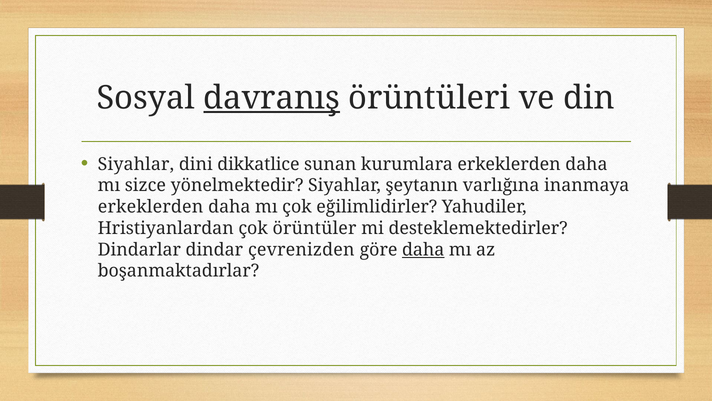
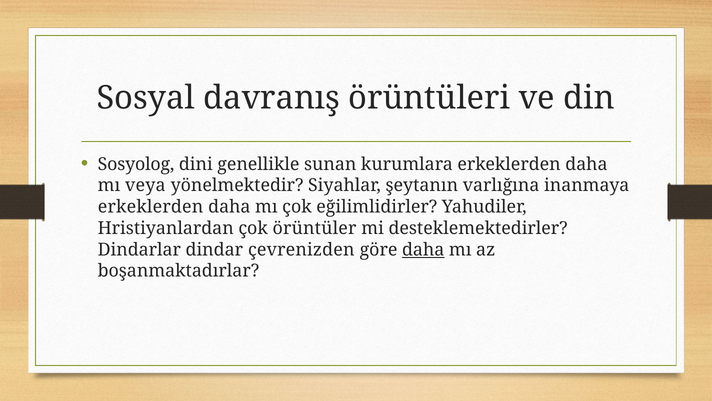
davranış underline: present -> none
Siyahlar at (136, 164): Siyahlar -> Sosyolog
dikkatlice: dikkatlice -> genellikle
sizce: sizce -> veya
